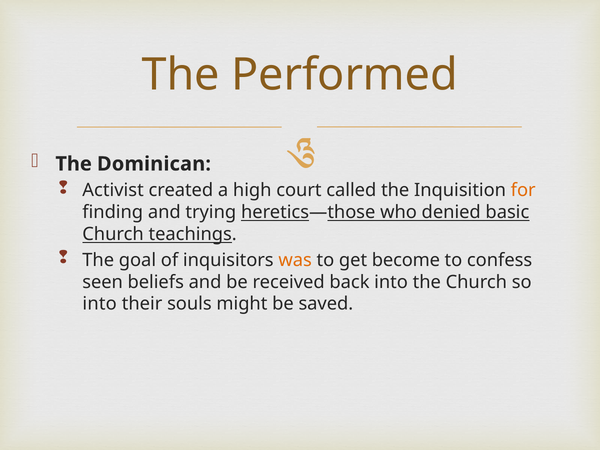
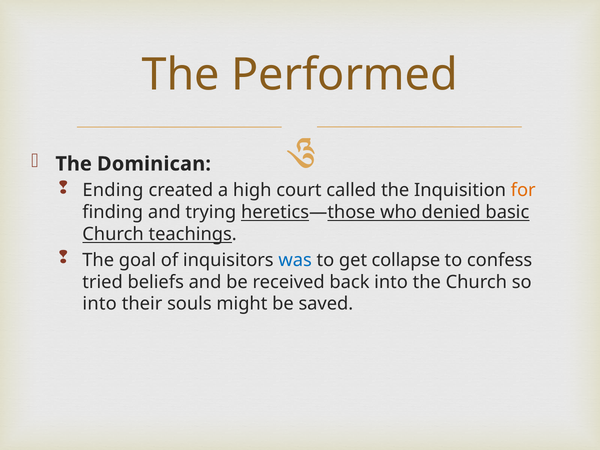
Activist: Activist -> Ending
was colour: orange -> blue
become: become -> collapse
seen: seen -> tried
